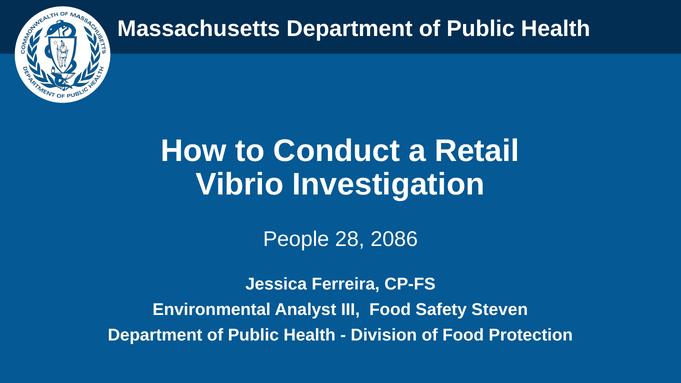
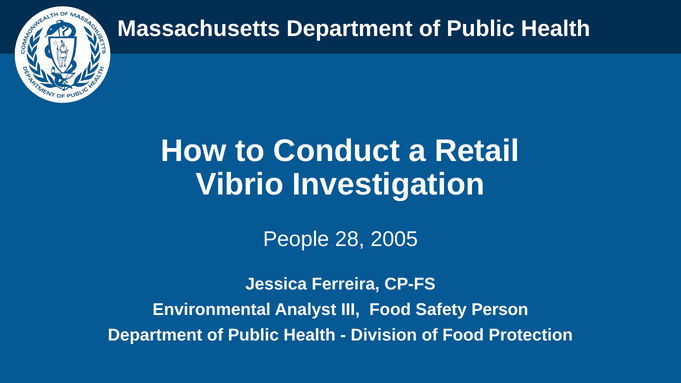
2086: 2086 -> 2005
Steven: Steven -> Person
